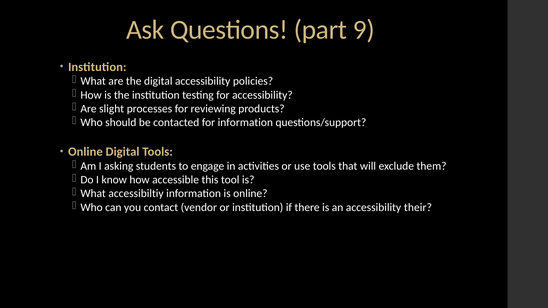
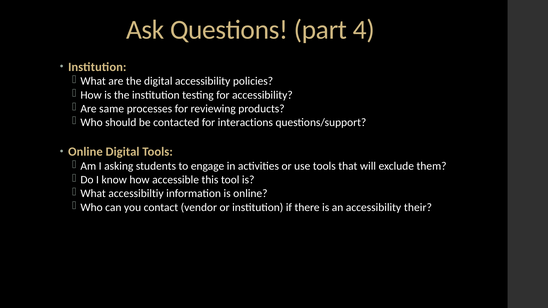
9: 9 -> 4
slight: slight -> same
for information: information -> interactions
